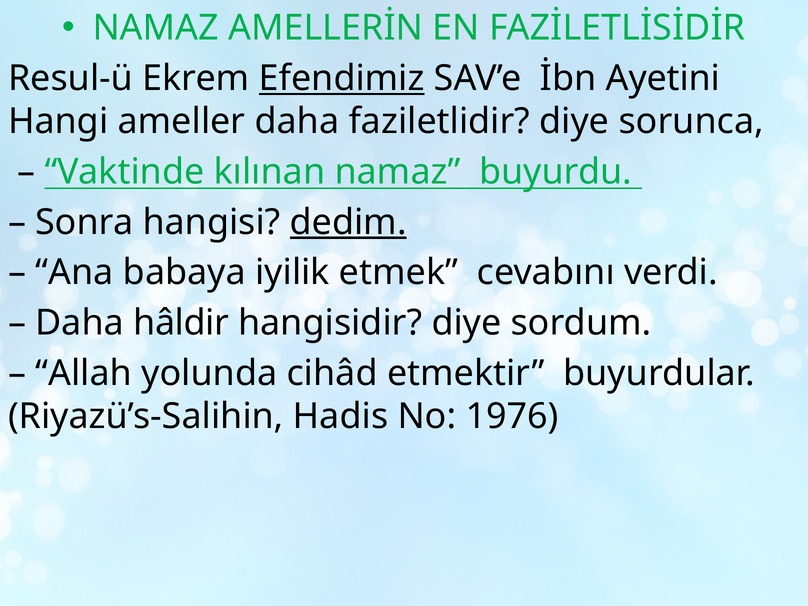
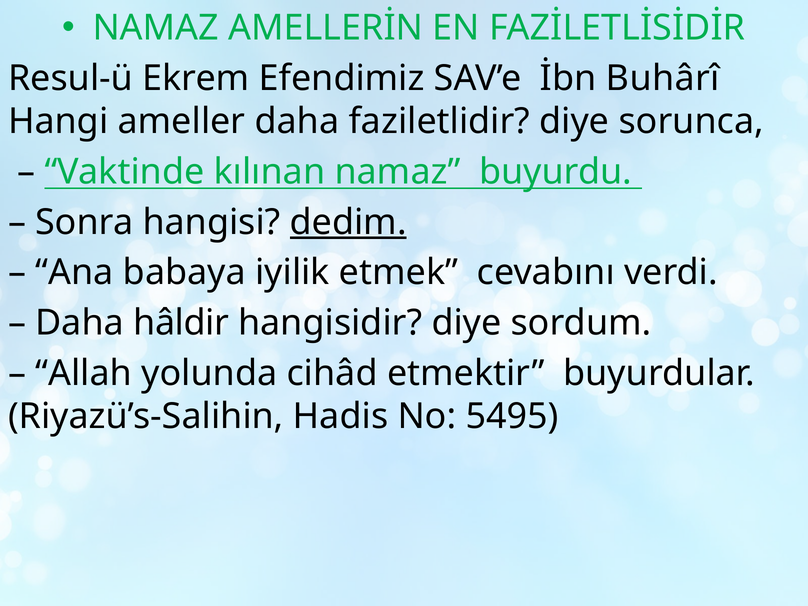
Efendimiz underline: present -> none
Ayetini: Ayetini -> Buhârî
1976: 1976 -> 5495
